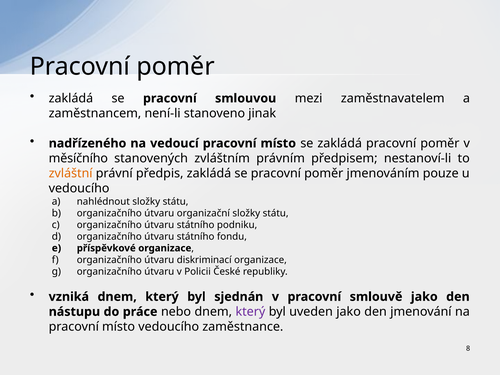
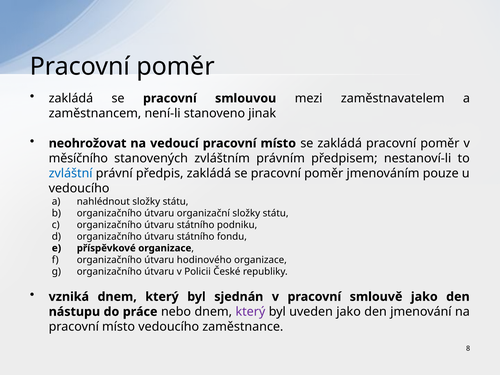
nadřízeného: nadřízeného -> neohrožovat
zvláštní colour: orange -> blue
diskriminací: diskriminací -> hodinového
